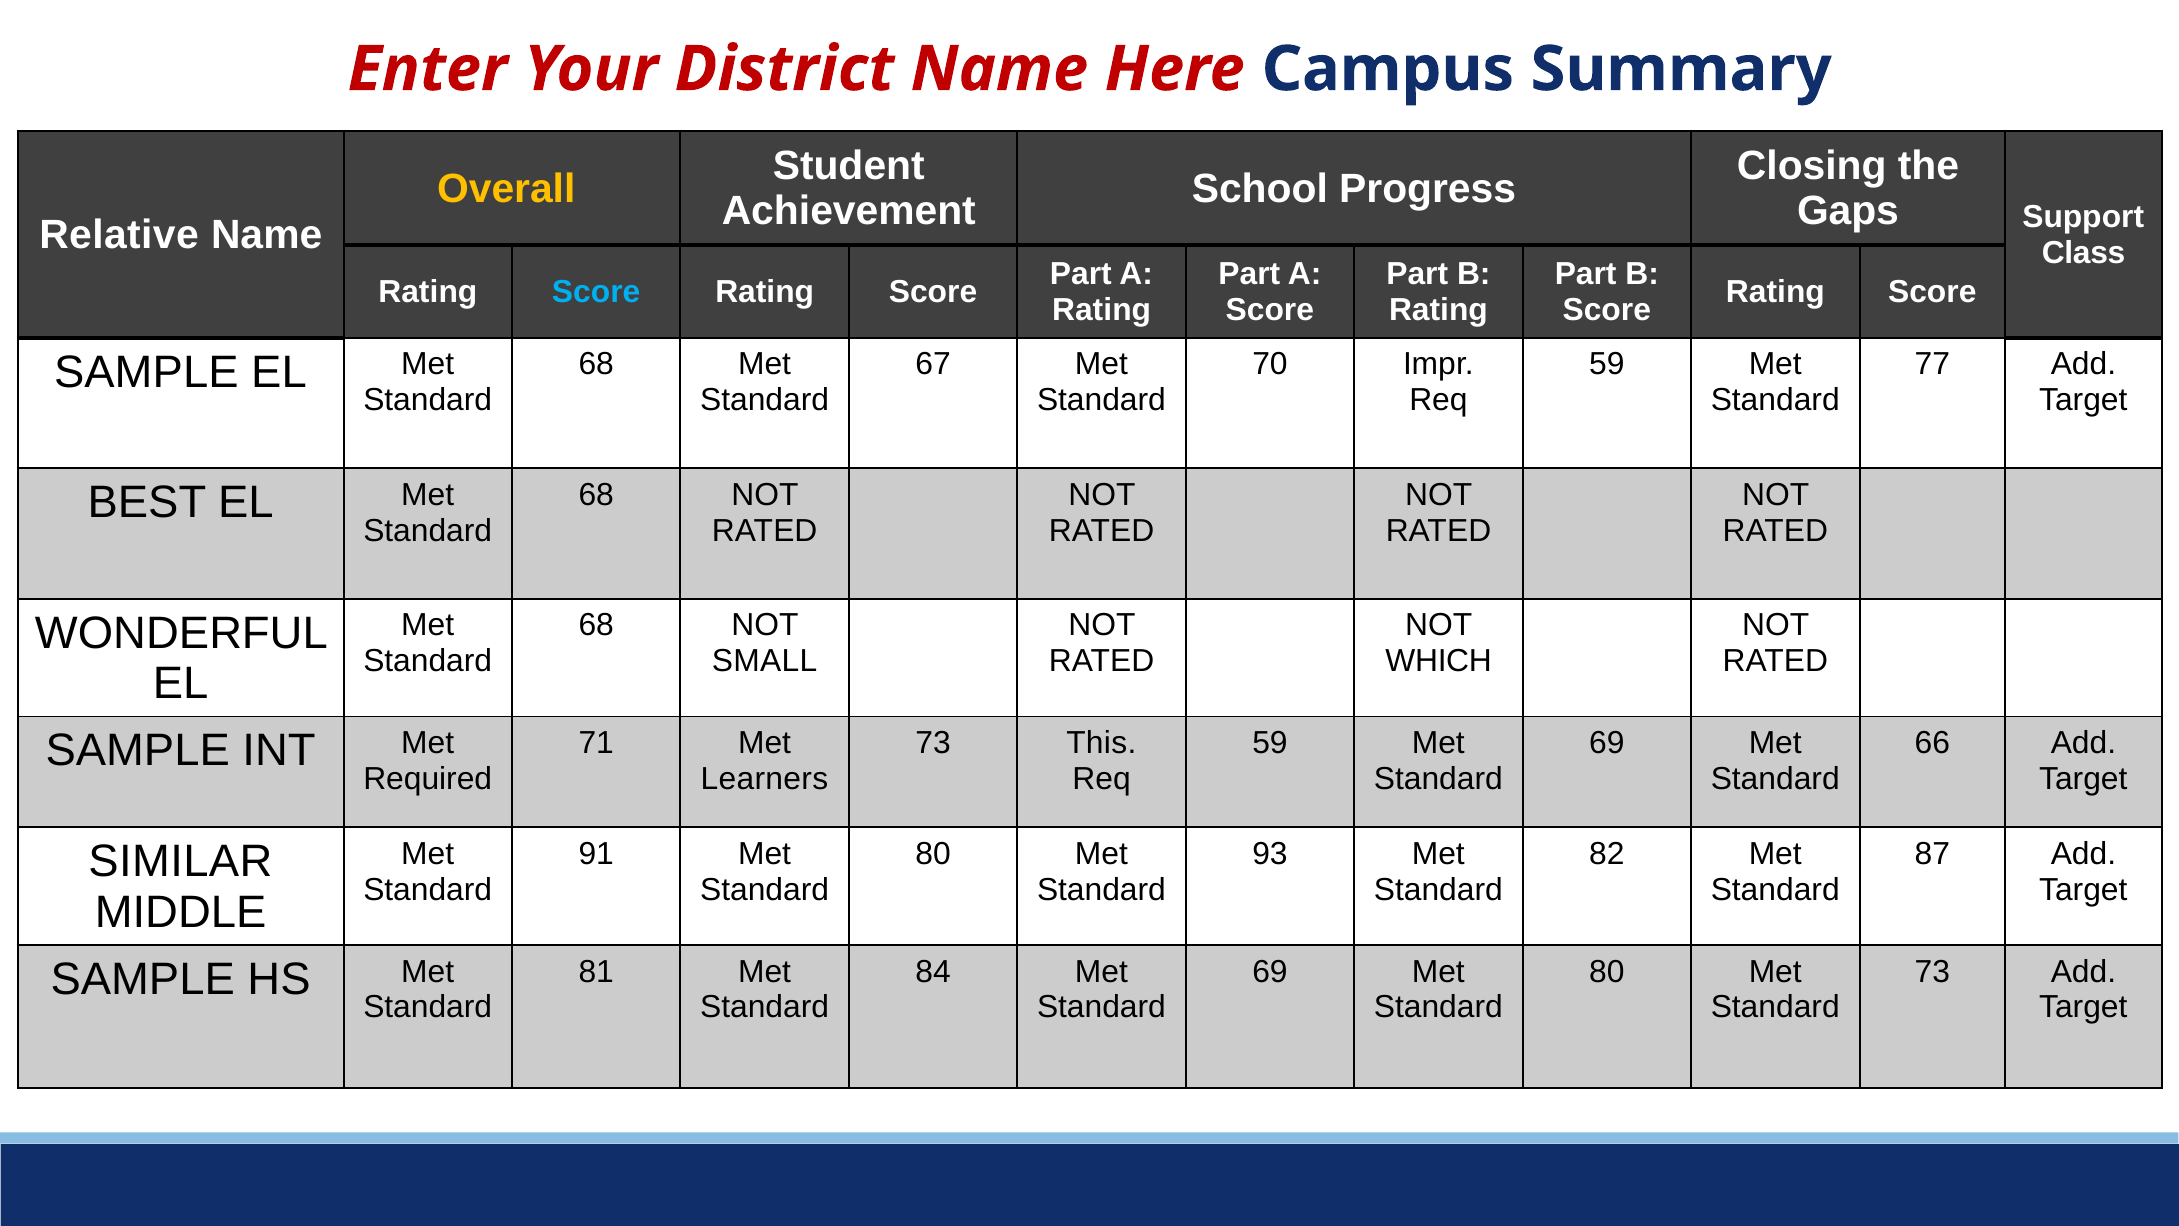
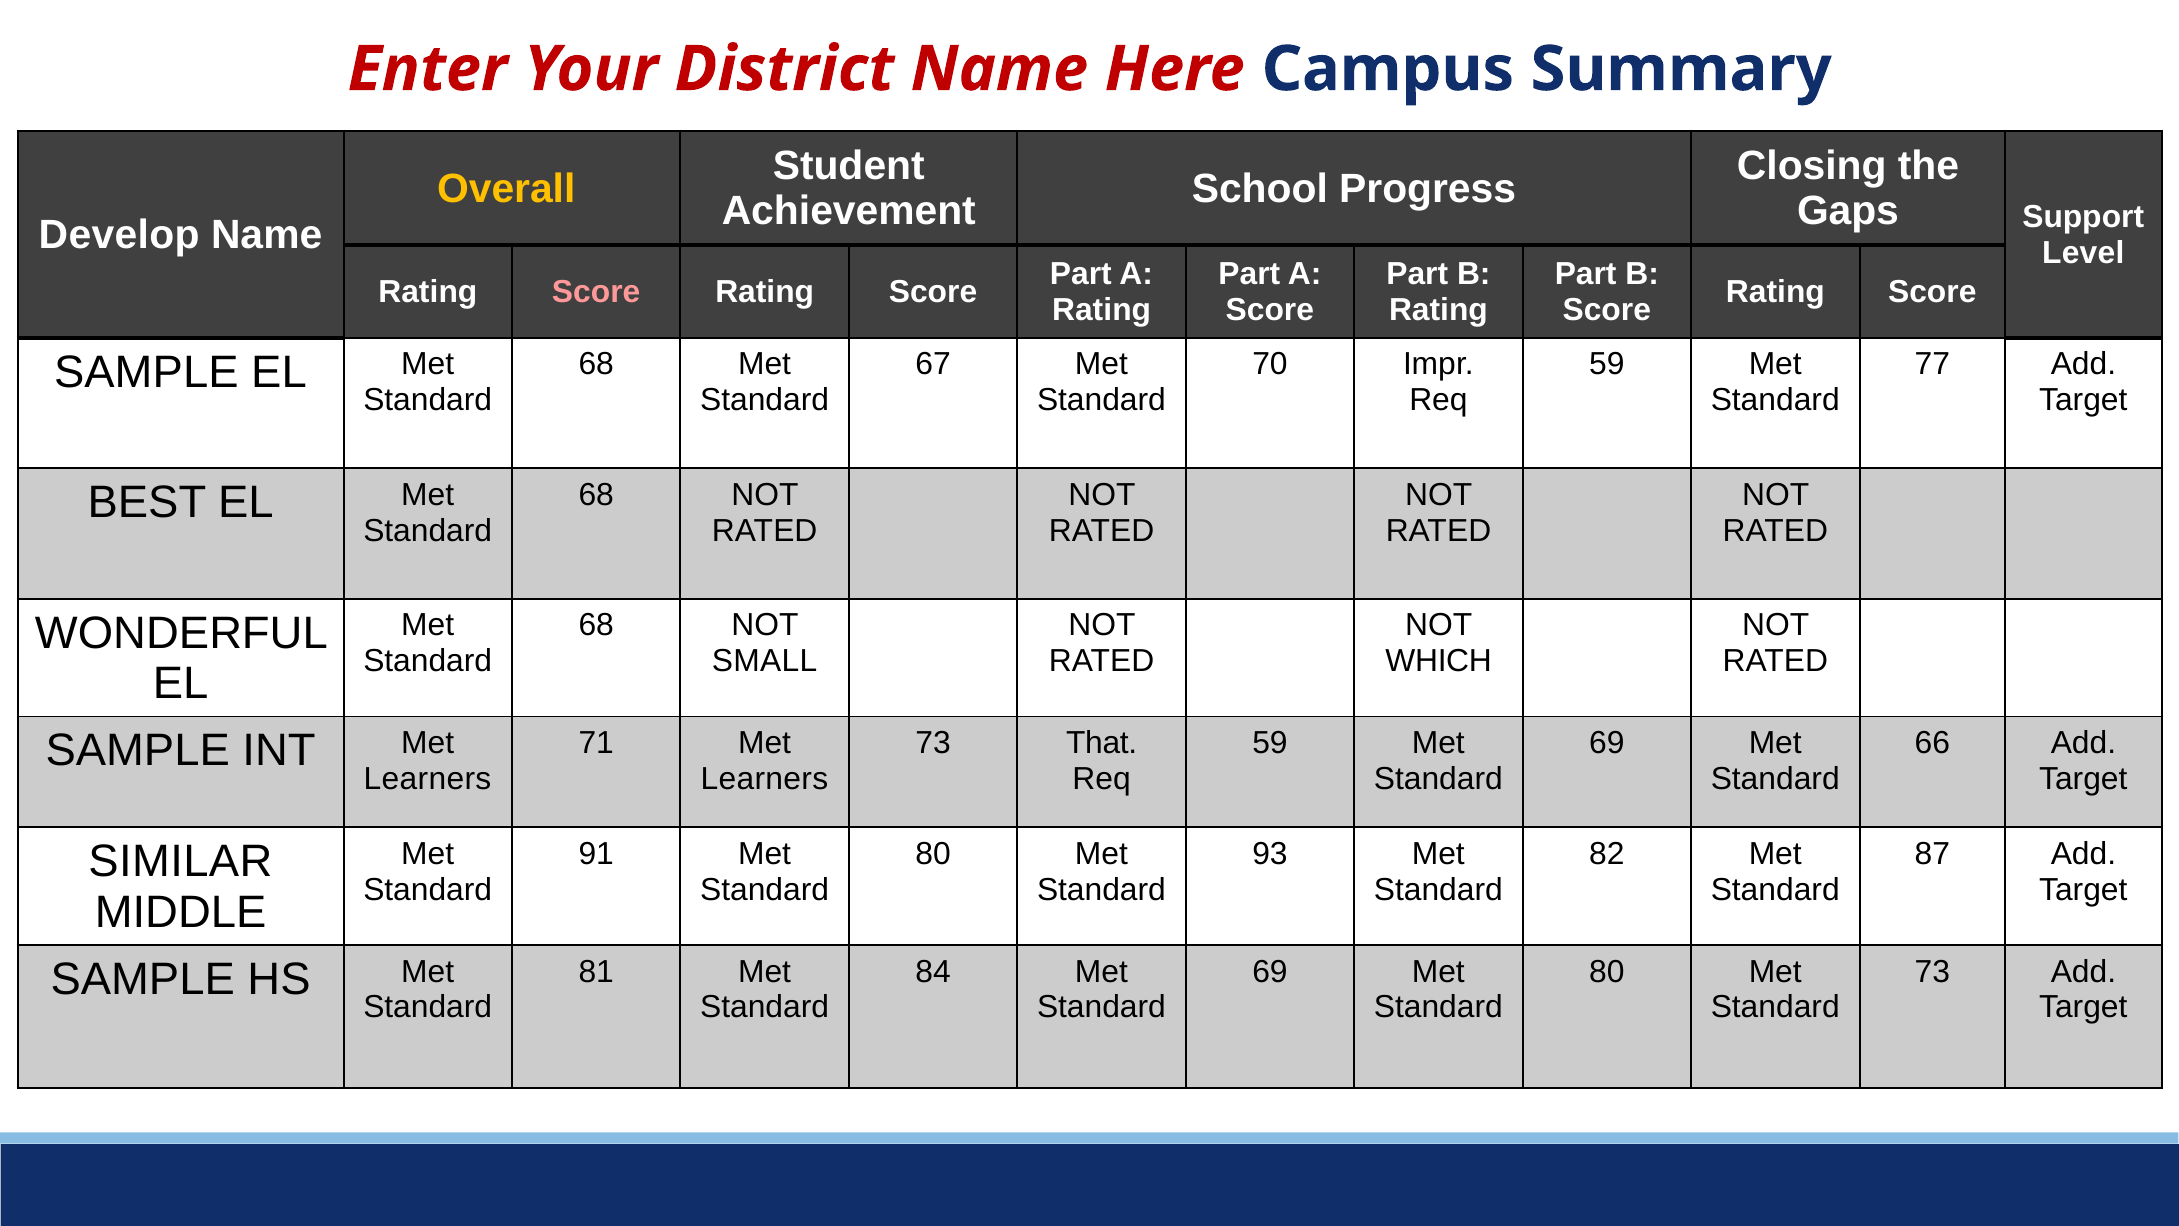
Relative: Relative -> Develop
Class: Class -> Level
Score at (596, 292) colour: light blue -> pink
This: This -> That
Required at (428, 779): Required -> Learners
